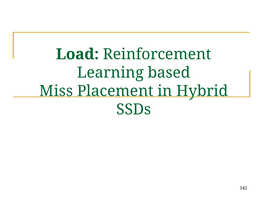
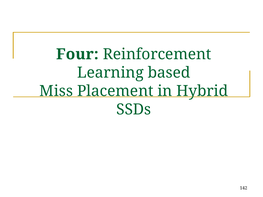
Load: Load -> Four
